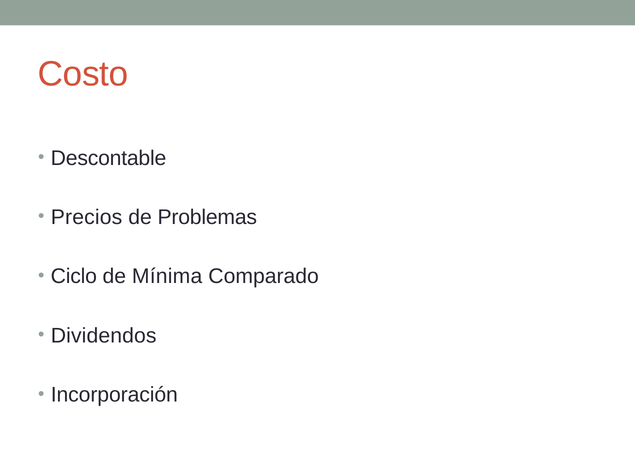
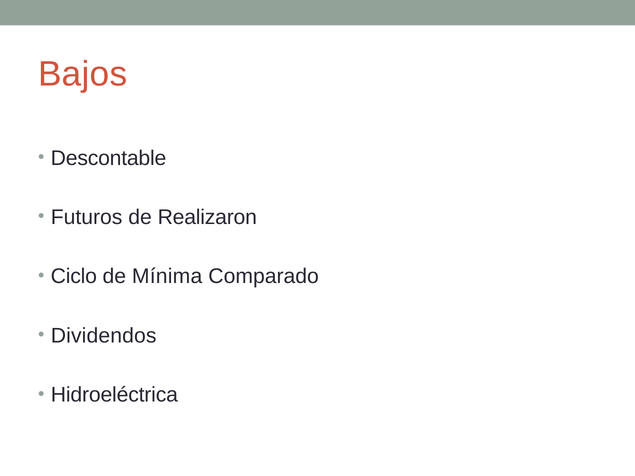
Costo: Costo -> Bajos
Precios: Precios -> Futuros
Problemas: Problemas -> Realizaron
Incorporación: Incorporación -> Hidroeléctrica
